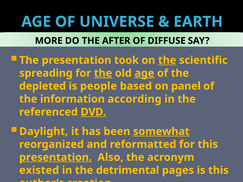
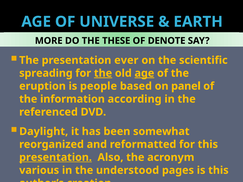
AFTER: AFTER -> THESE
DIFFUSE: DIFFUSE -> DENOTE
took: took -> ever
the at (167, 60) underline: present -> none
depleted: depleted -> eruption
DVD underline: present -> none
somewhat underline: present -> none
existed: existed -> various
detrimental: detrimental -> understood
